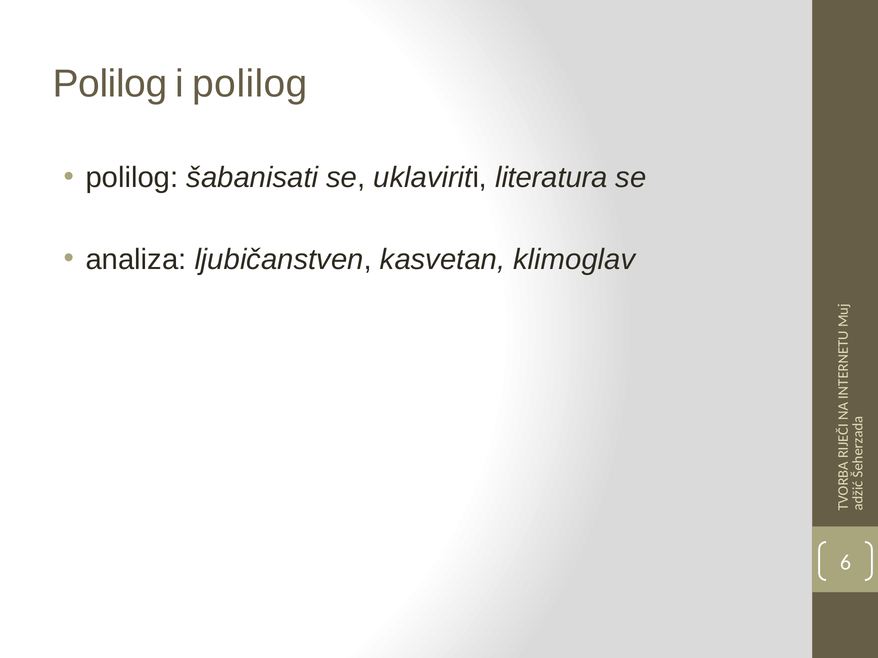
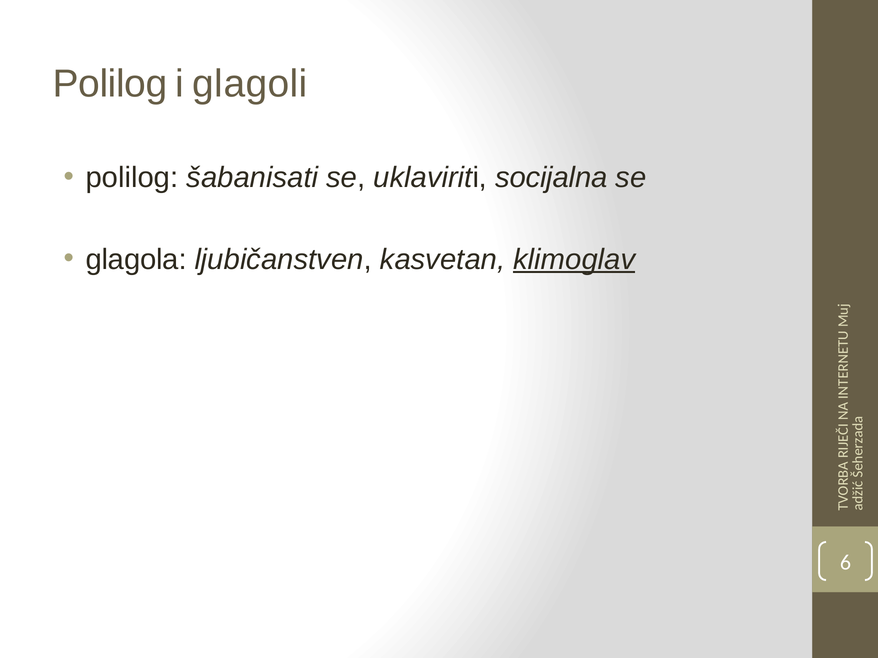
i polilog: polilog -> glagoli
literatura: literatura -> socijalna
analiza: analiza -> glagola
klimoglav underline: none -> present
